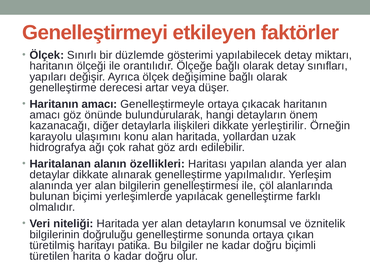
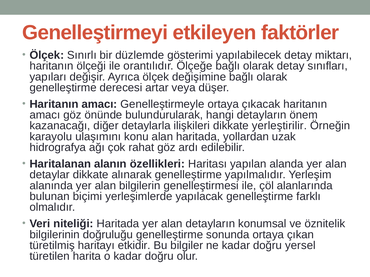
patika: patika -> etkidir
biçimli: biçimli -> yersel
